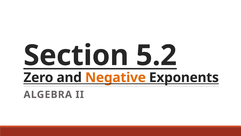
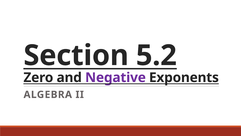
Negative colour: orange -> purple
